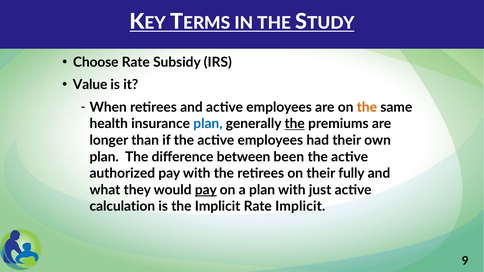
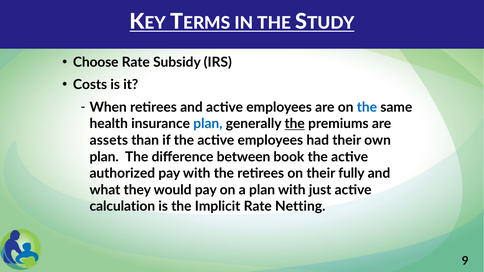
Value: Value -> Costs
the at (367, 107) colour: orange -> blue
longer: longer -> assets
been: been -> book
pay at (206, 190) underline: present -> none
Rate Implicit: Implicit -> Netting
